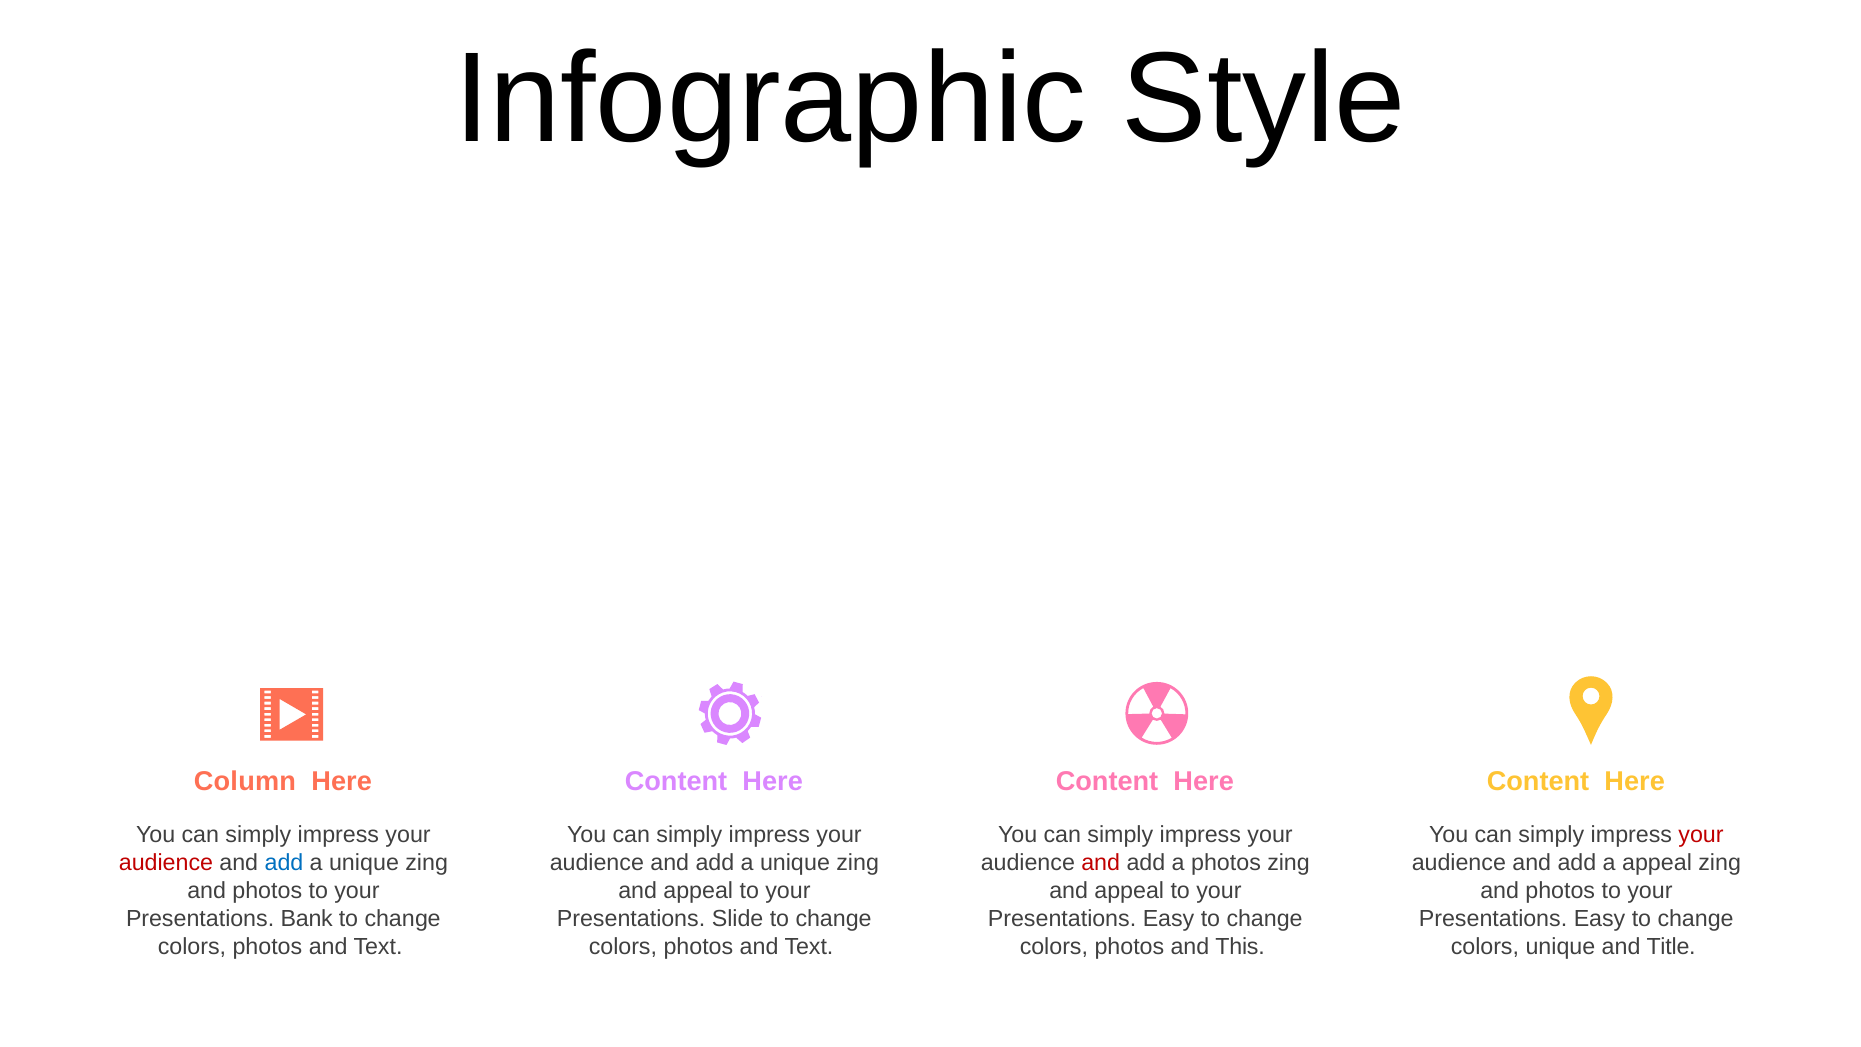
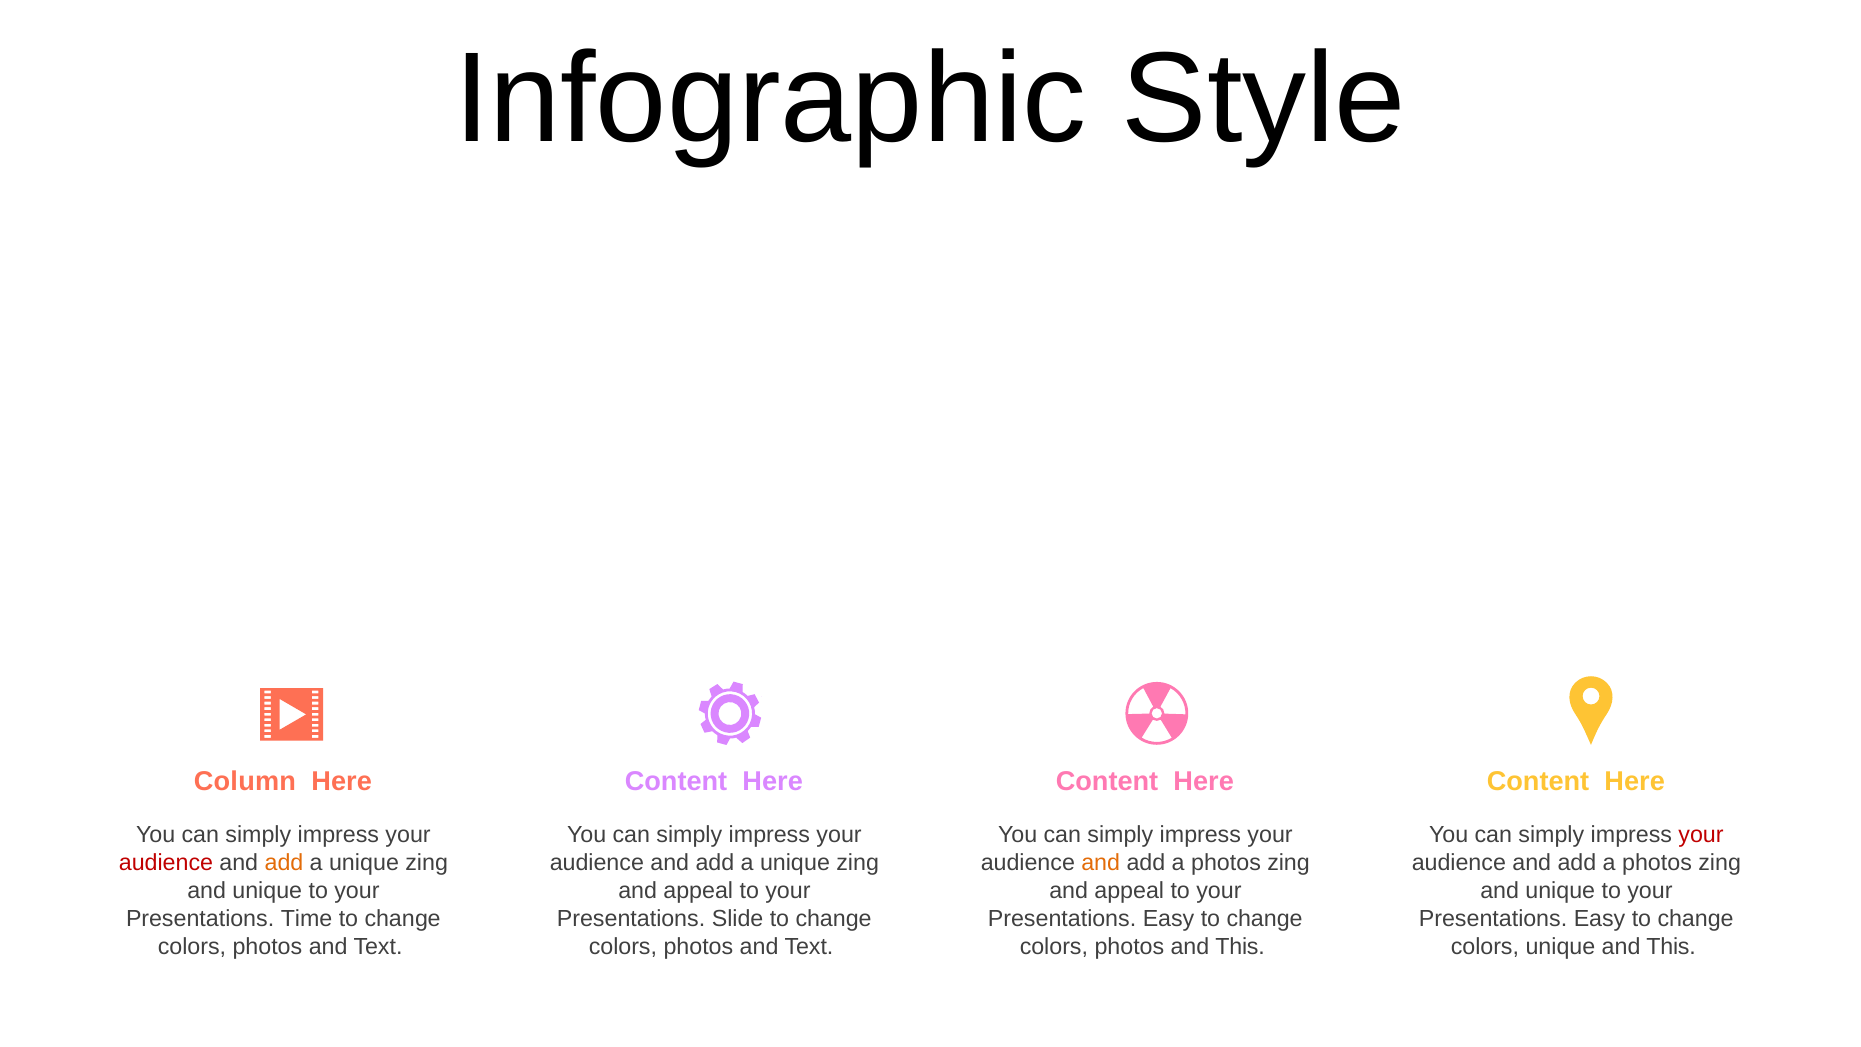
add at (284, 863) colour: blue -> orange
and at (1101, 863) colour: red -> orange
appeal at (1657, 863): appeal -> photos
photos at (267, 891): photos -> unique
photos at (1560, 891): photos -> unique
Bank: Bank -> Time
Title at (1671, 946): Title -> This
